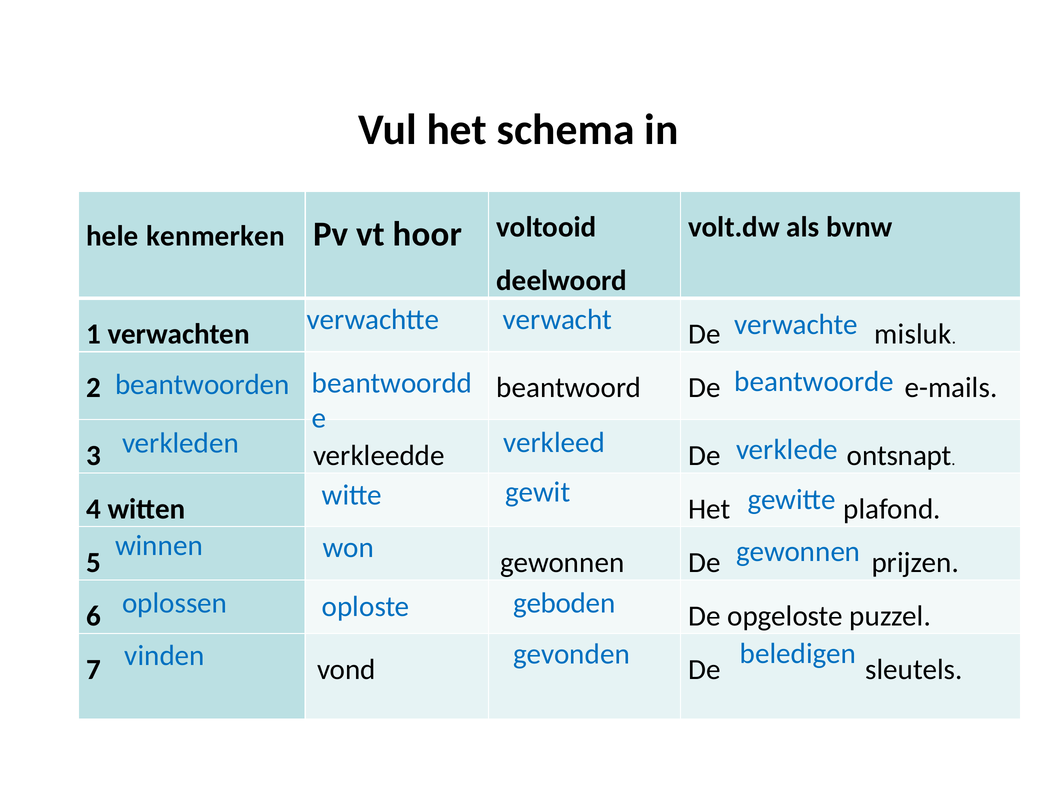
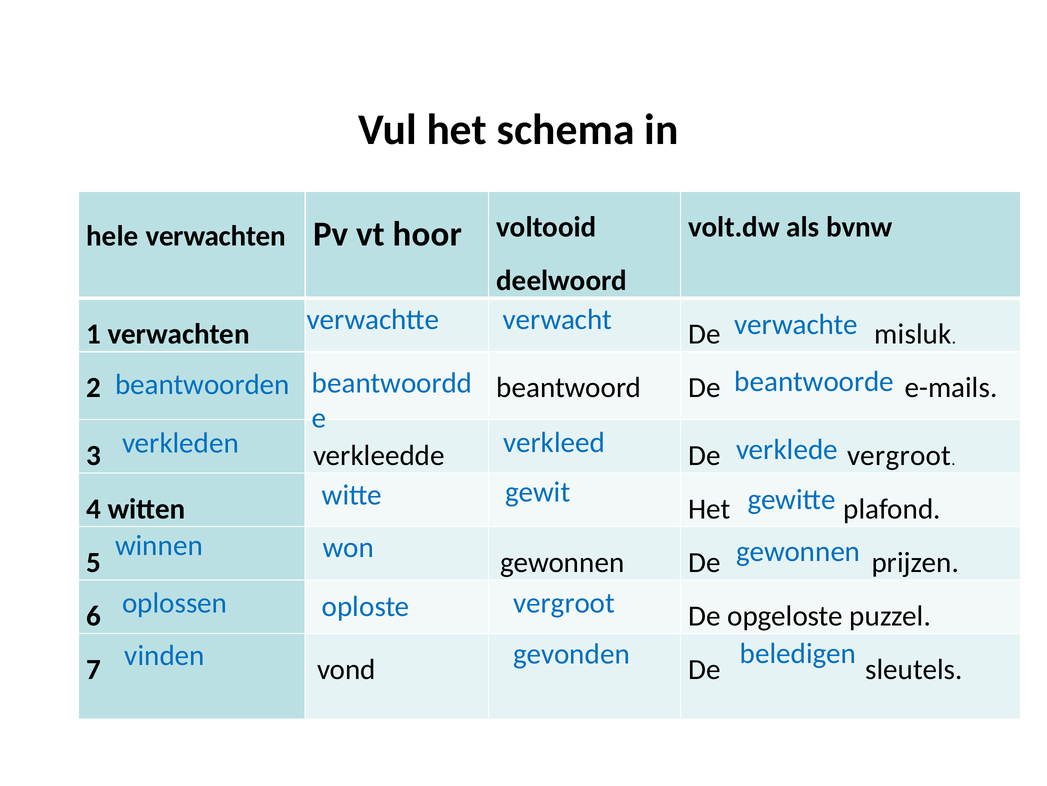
hele kenmerken: kenmerken -> verwachten
De ontsnapt: ontsnapt -> vergroot
oploste geboden: geboden -> vergroot
